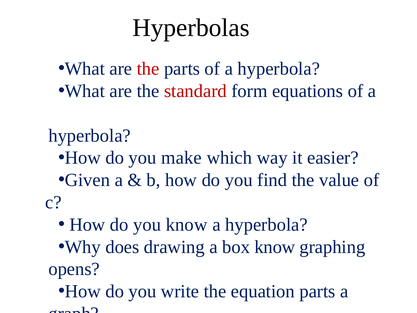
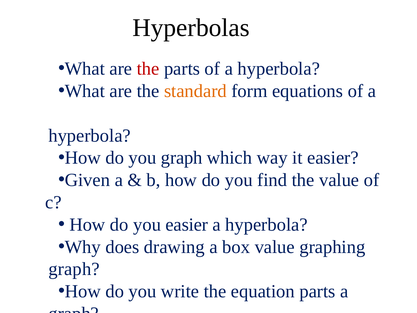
standard colour: red -> orange
you make: make -> graph
you know: know -> easier
box know: know -> value
opens at (74, 269): opens -> graph
